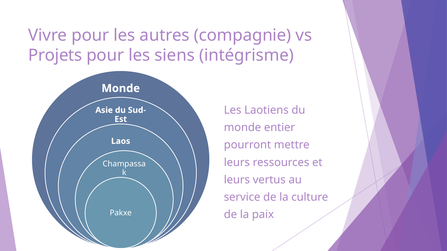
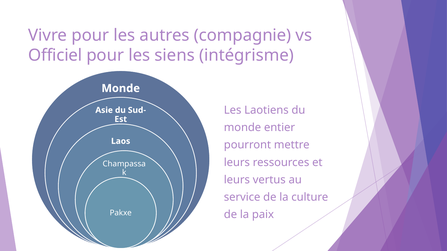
Projets: Projets -> Officiel
